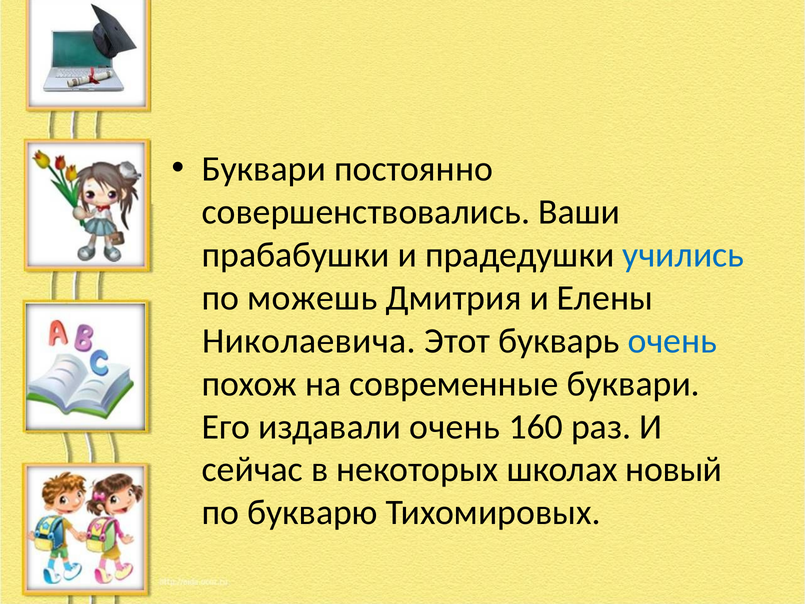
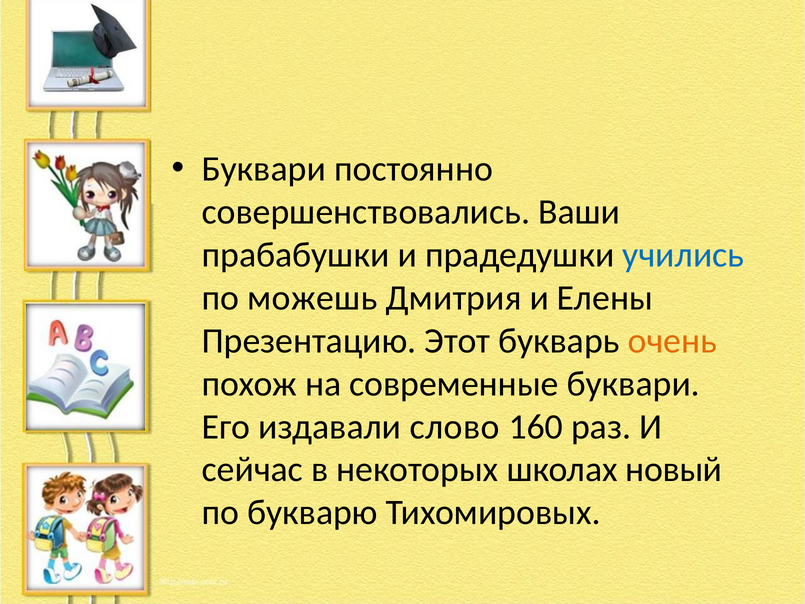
Николаевича: Николаевича -> Презентацию
очень at (672, 341) colour: blue -> orange
издавали очень: очень -> слово
